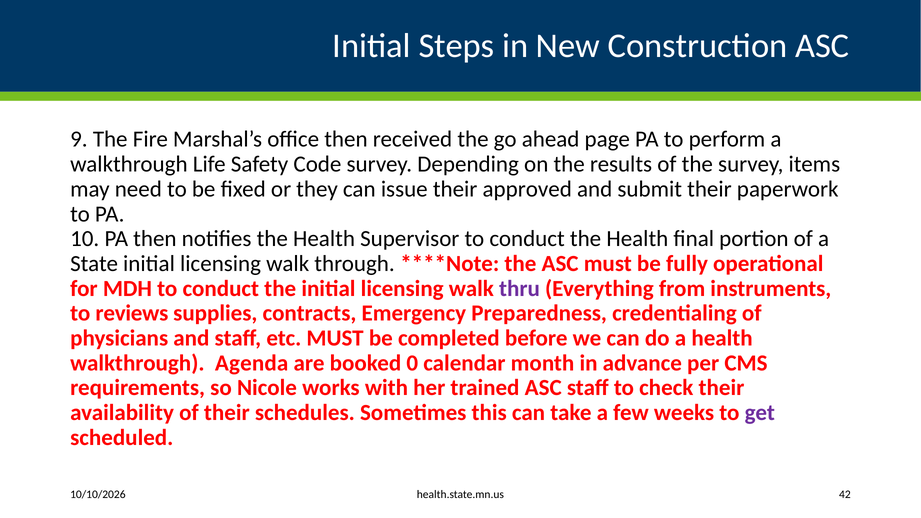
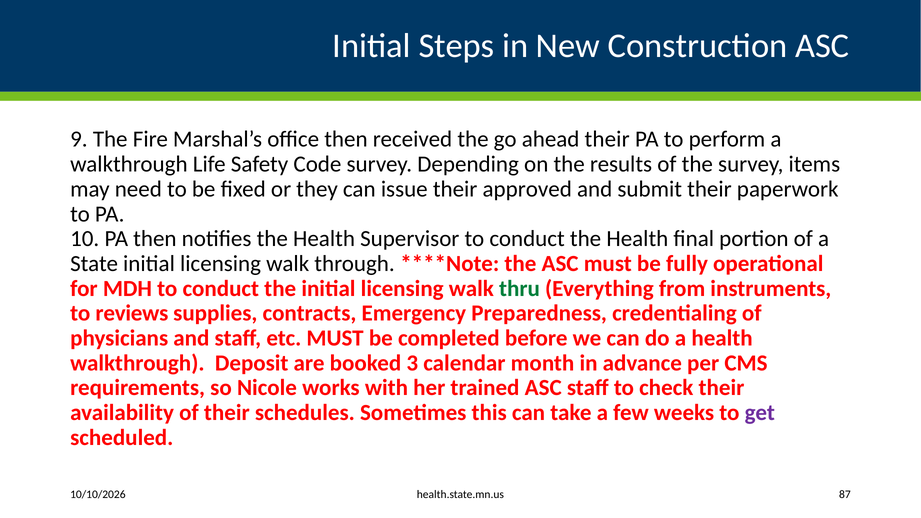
ahead page: page -> their
thru colour: purple -> green
Agenda: Agenda -> Deposit
0: 0 -> 3
42: 42 -> 87
